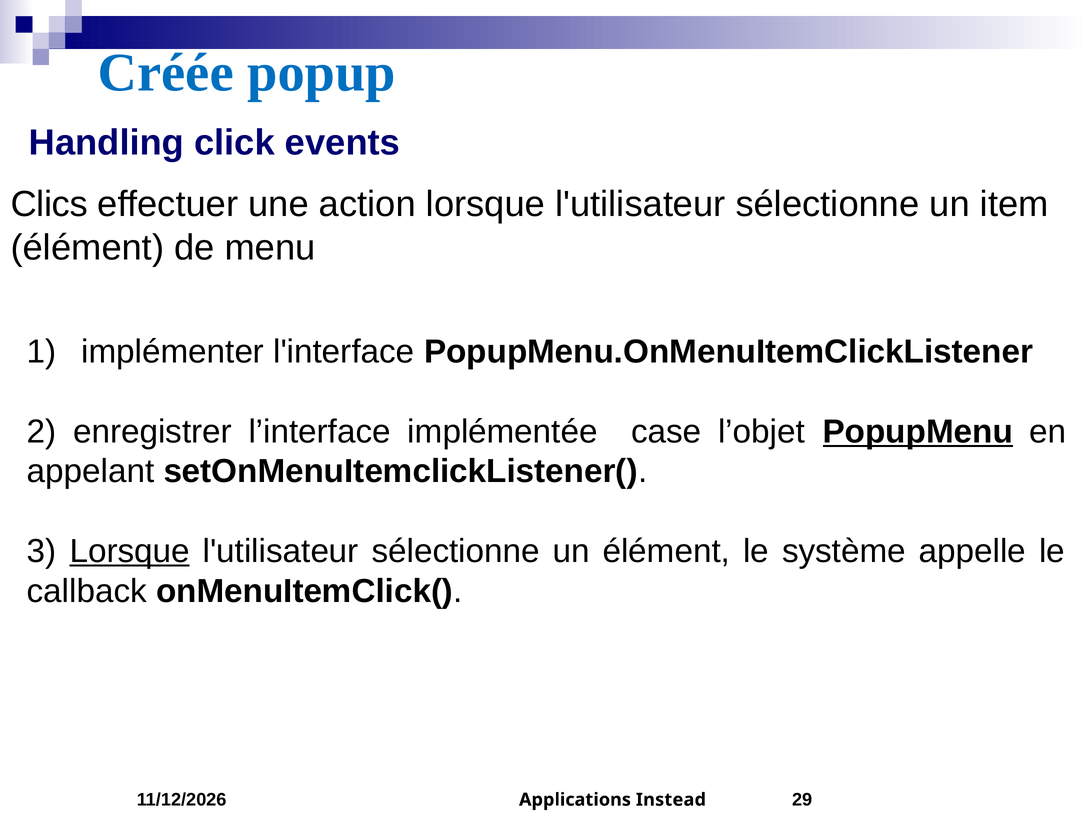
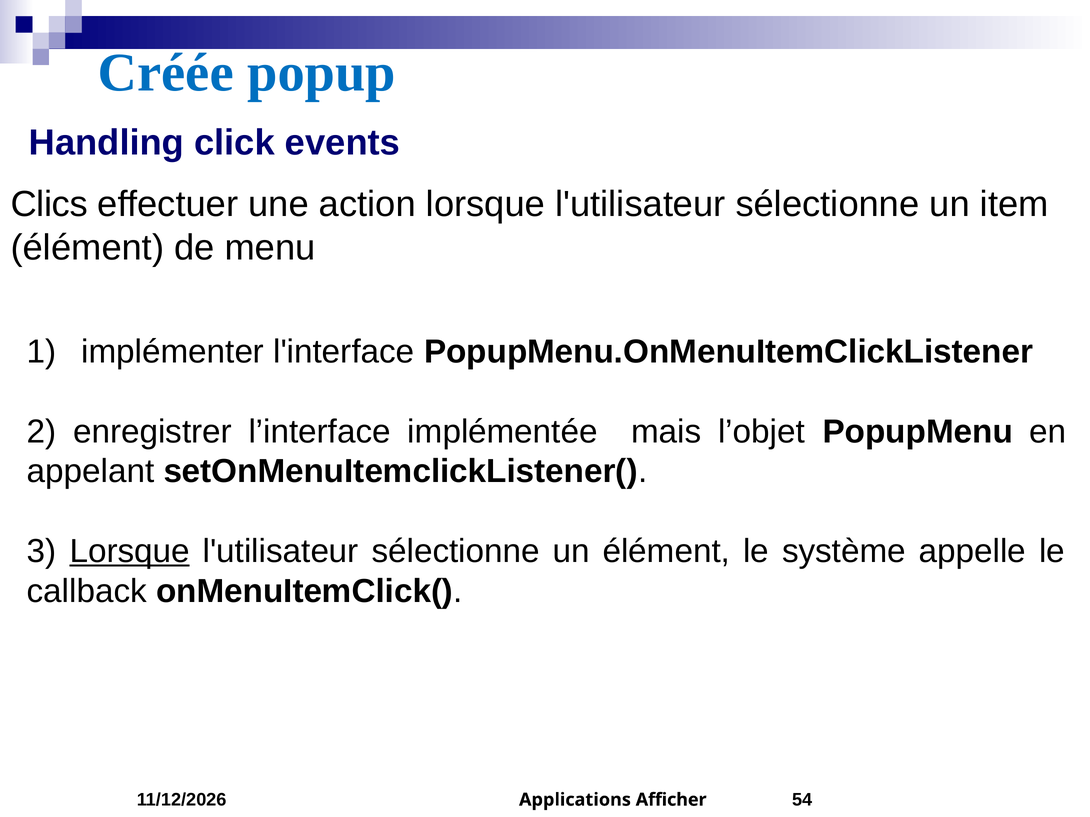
case: case -> mais
PopupMenu underline: present -> none
29: 29 -> 54
Instead: Instead -> Afficher
